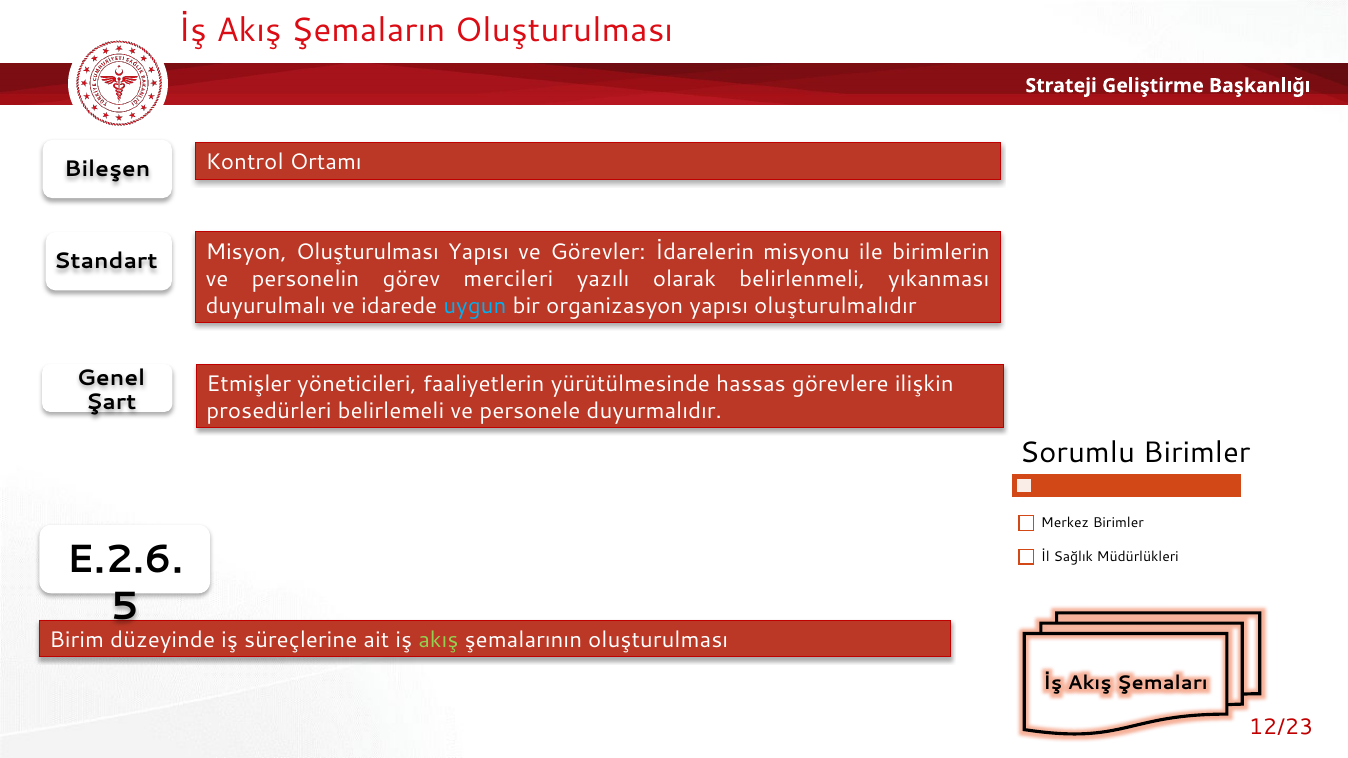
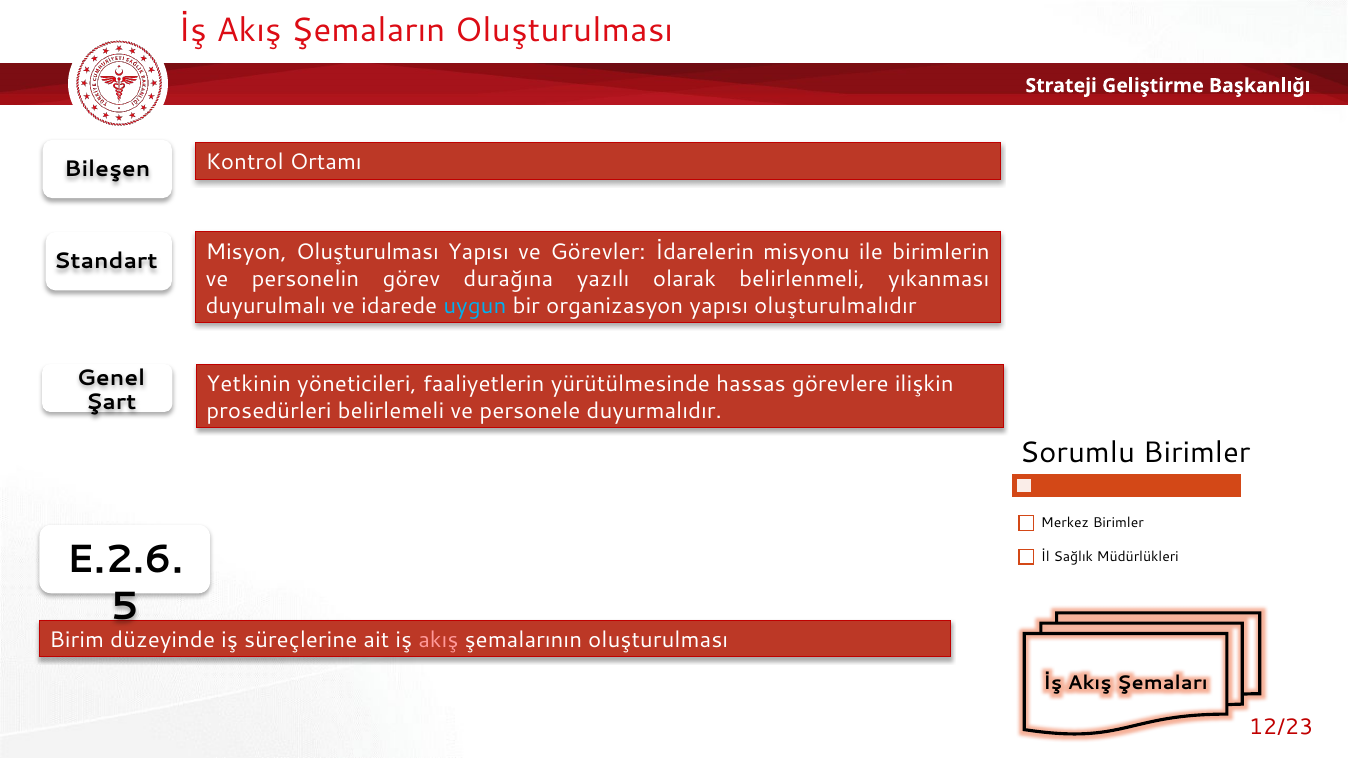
mercileri: mercileri -> durağına
Etmişler: Etmişler -> Yetkinin
akış at (438, 640) colour: light green -> pink
